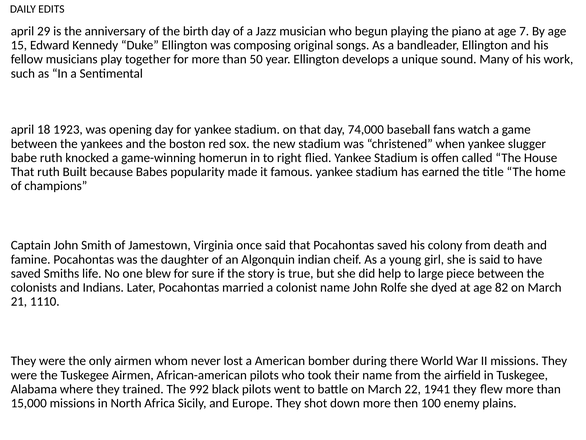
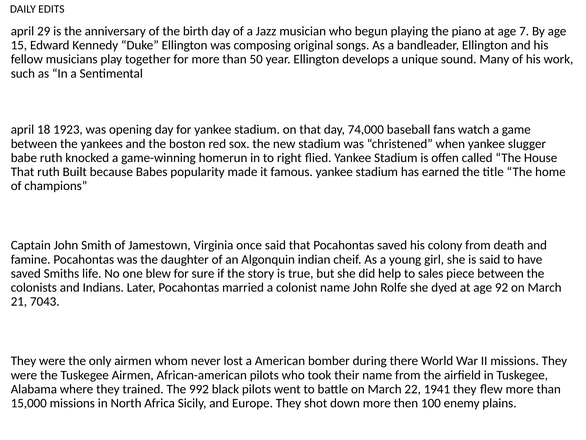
large: large -> sales
82: 82 -> 92
1110: 1110 -> 7043
